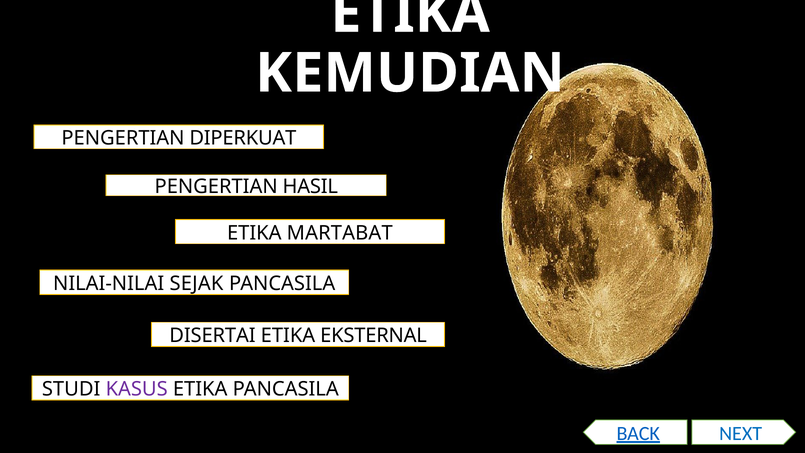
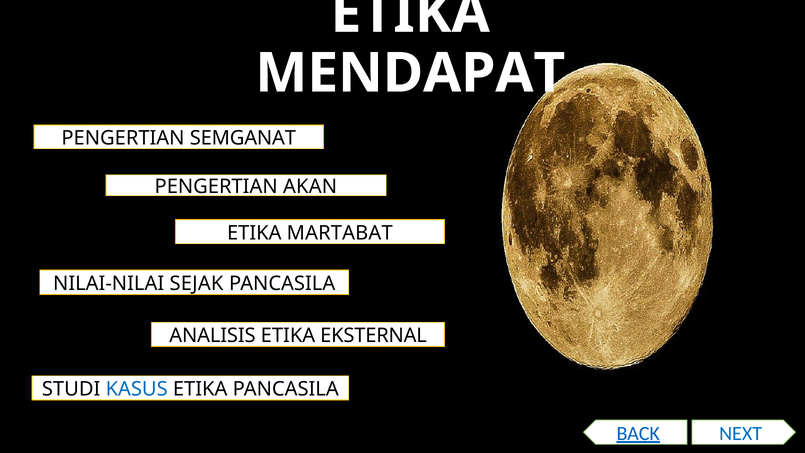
KEMUDIAN: KEMUDIAN -> MENDAPAT
DIPERKUAT: DIPERKUAT -> SEMGANAT
HASIL: HASIL -> AKAN
DISERTAI: DISERTAI -> ANALISIS
KASUS colour: purple -> blue
